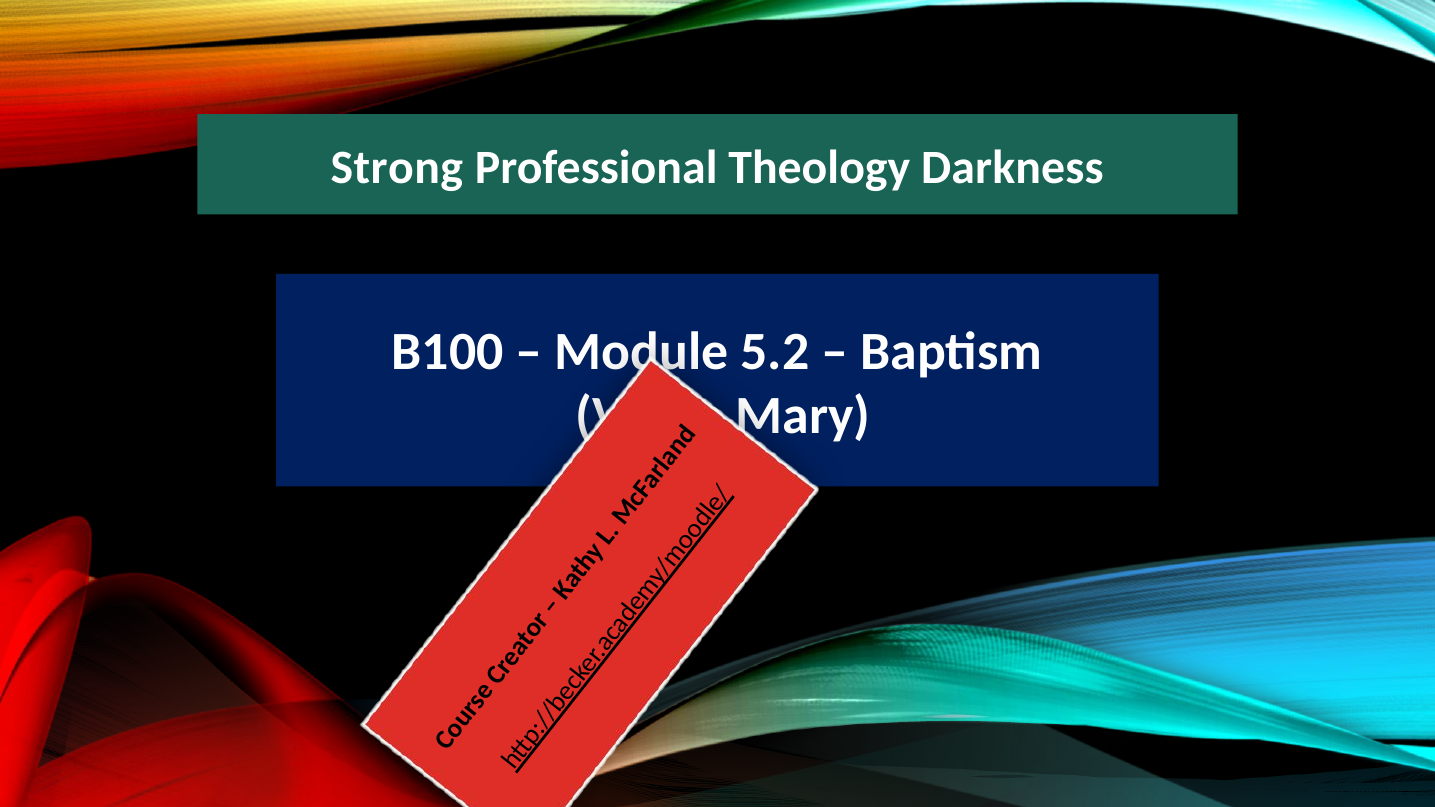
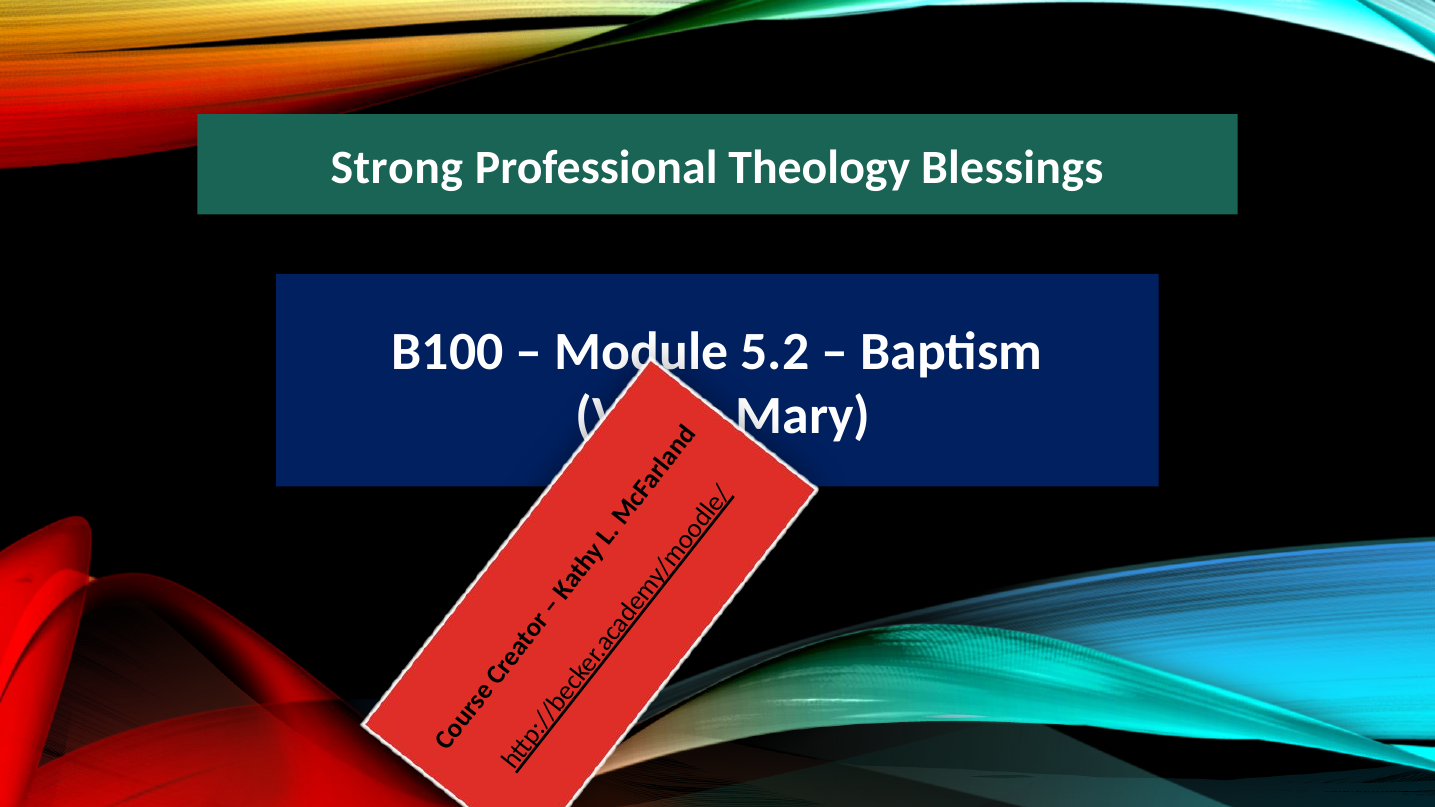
Darkness: Darkness -> Blessings
